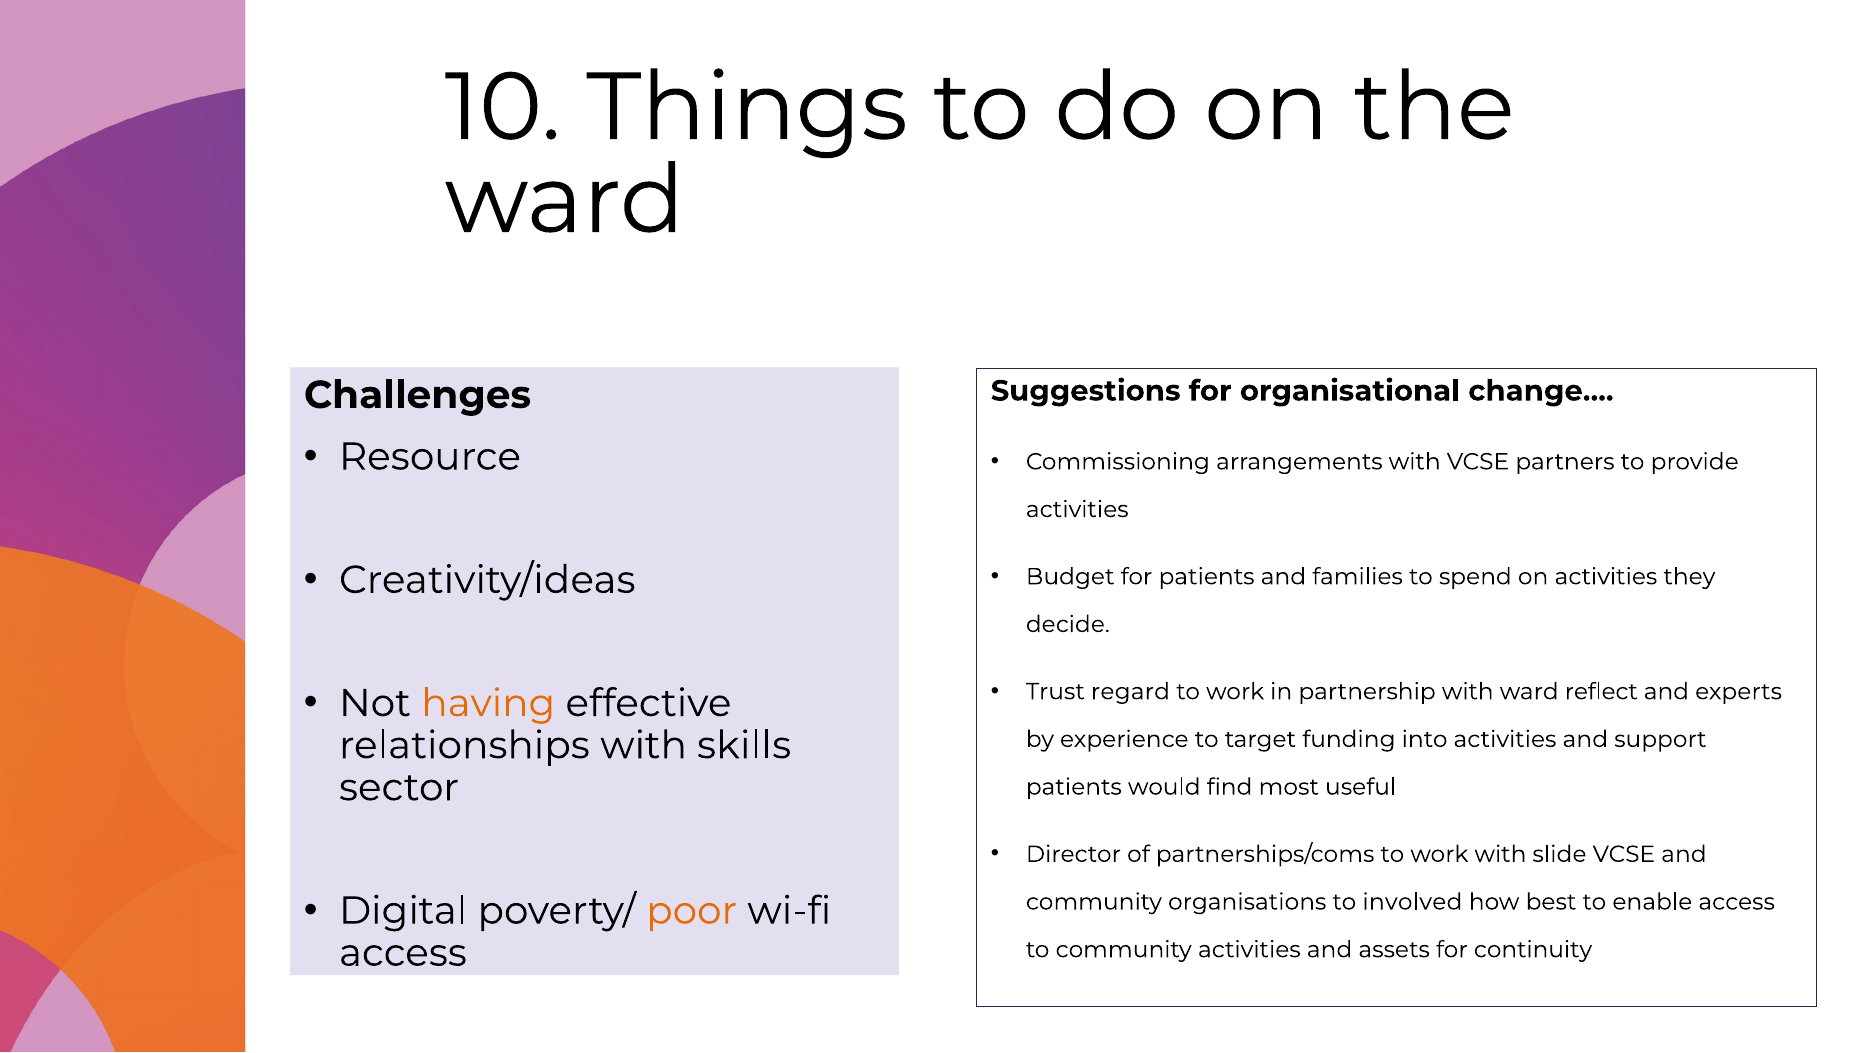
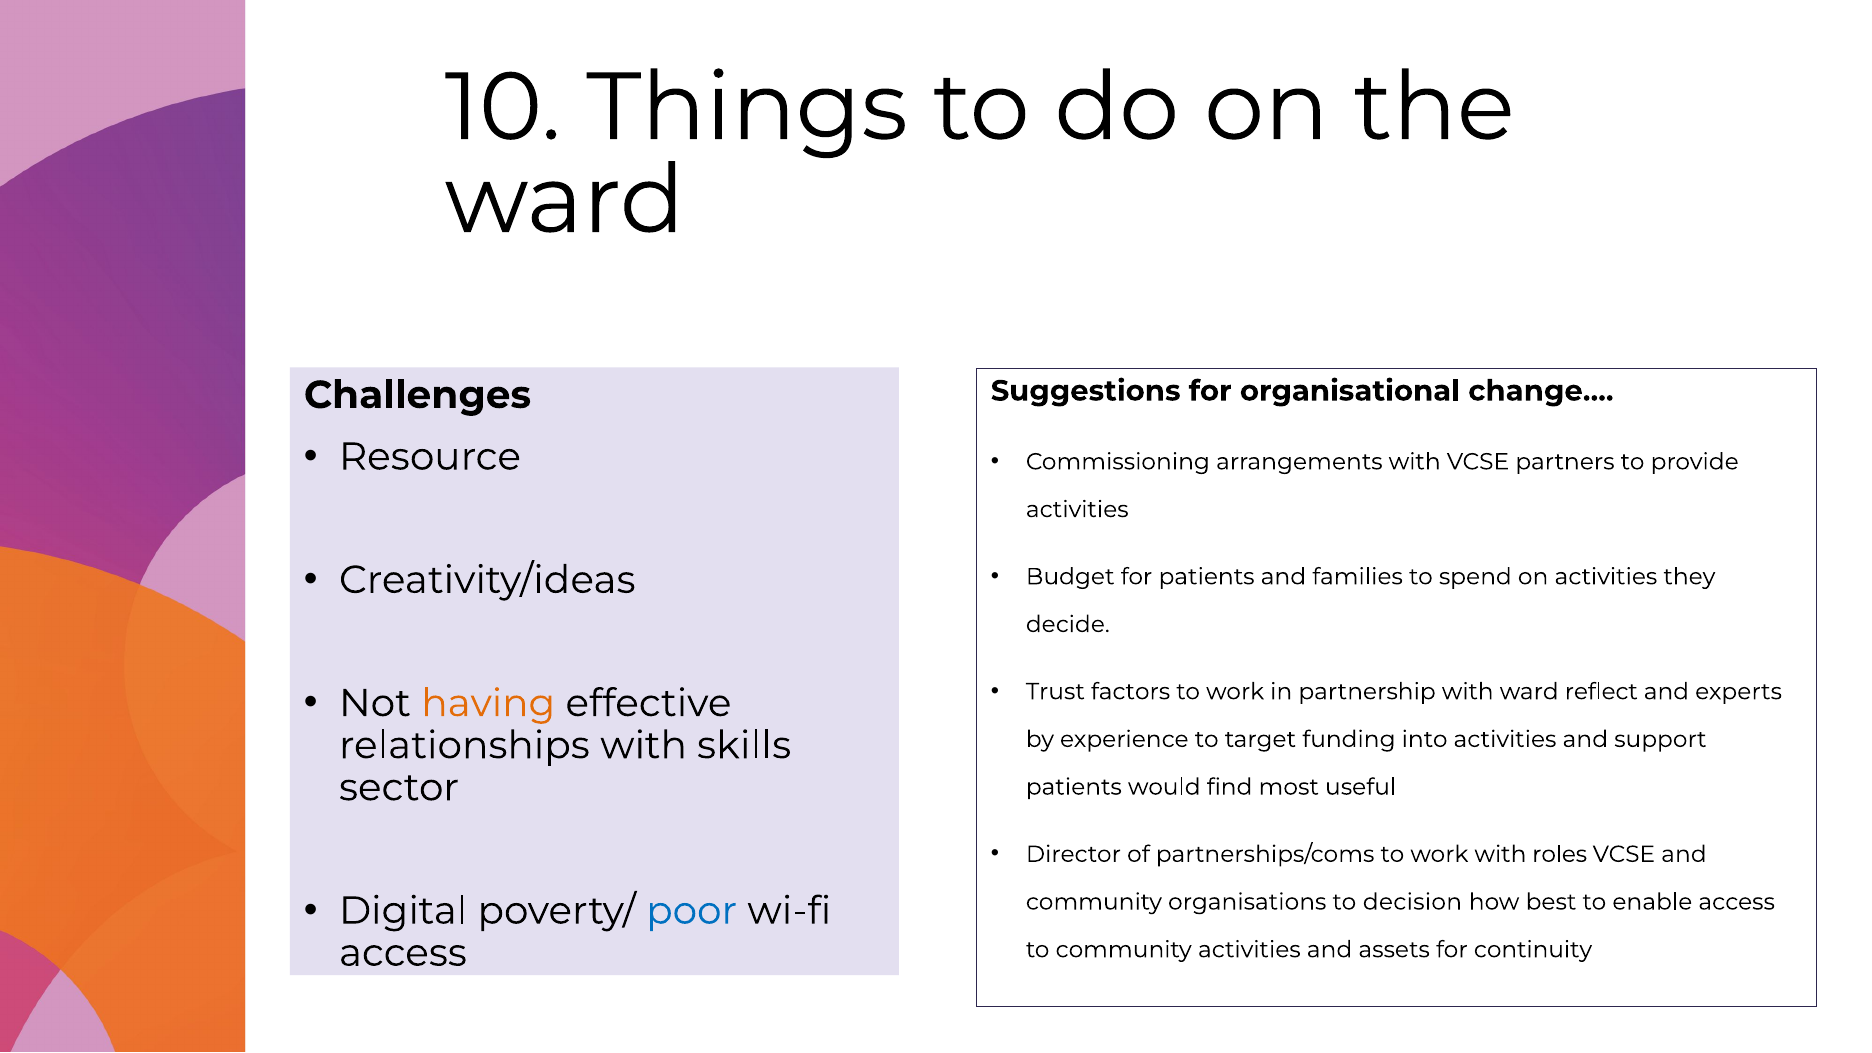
regard: regard -> factors
slide: slide -> roles
poor colour: orange -> blue
involved: involved -> decision
